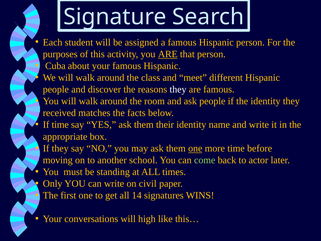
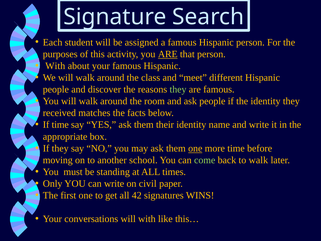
Cuba at (55, 66): Cuba -> With
they at (178, 89) colour: white -> light green
to actor: actor -> walk
14: 14 -> 42
will high: high -> with
